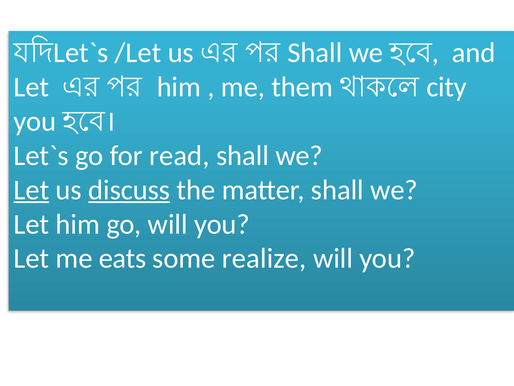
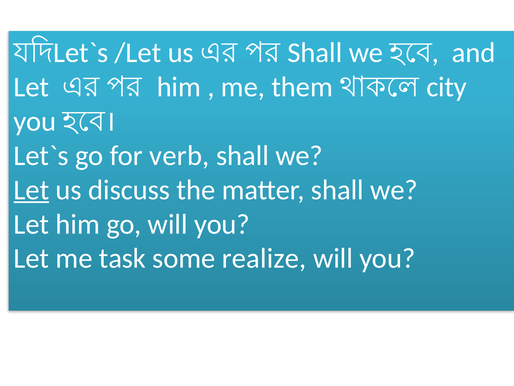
read: read -> verb
discuss underline: present -> none
eats: eats -> task
